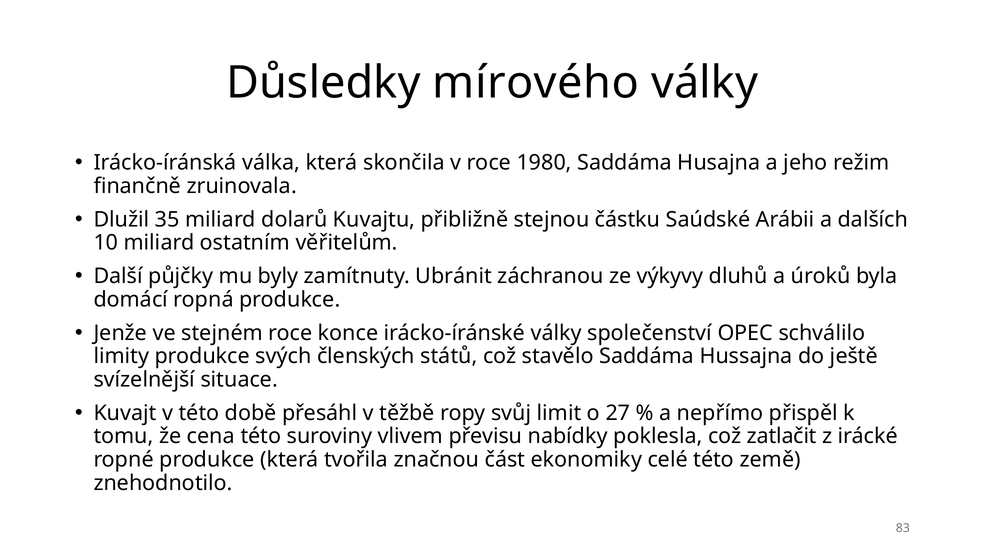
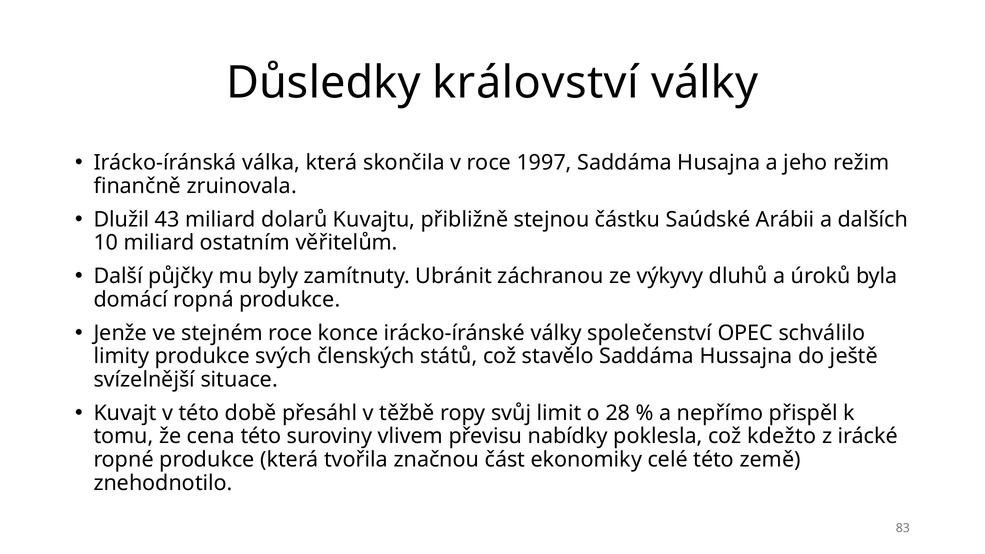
mírového: mírového -> království
1980: 1980 -> 1997
35: 35 -> 43
27: 27 -> 28
zatlačit: zatlačit -> kdežto
